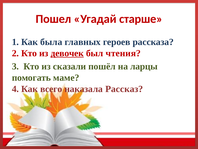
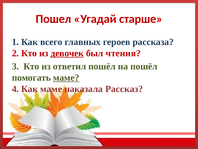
была: была -> всего
сказали: сказали -> ответил
на ларцы: ларцы -> пошёл
маме at (66, 77) underline: none -> present
Как всего: всего -> маме
